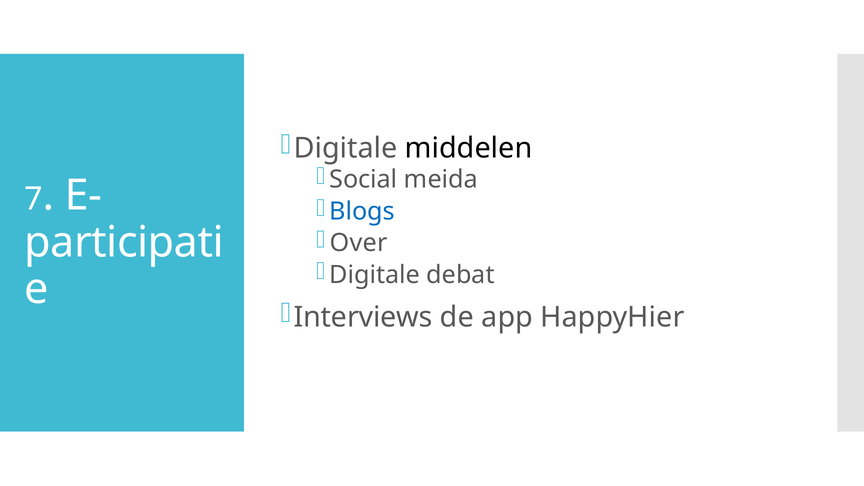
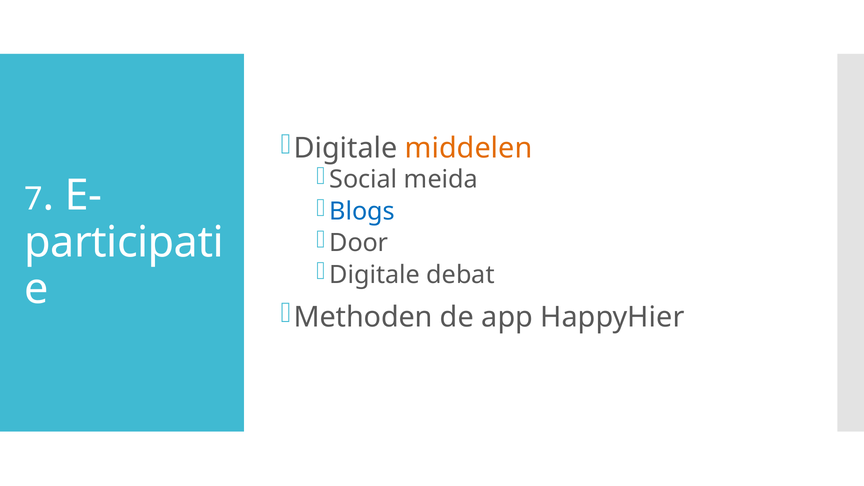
middelen colour: black -> orange
Over: Over -> Door
Interviews: Interviews -> Methoden
